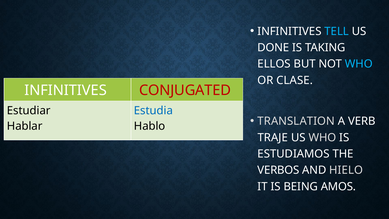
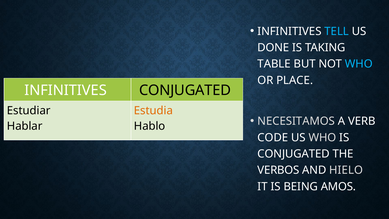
ELLOS: ELLOS -> TABLE
CLASE: CLASE -> PLACE
CONJUGATED at (185, 90) colour: red -> black
Estudia colour: blue -> orange
TRANSLATION: TRANSLATION -> NECESITAMOS
TRAJE: TRAJE -> CODE
ESTUDIAMOS at (294, 154): ESTUDIAMOS -> CONJUGATED
